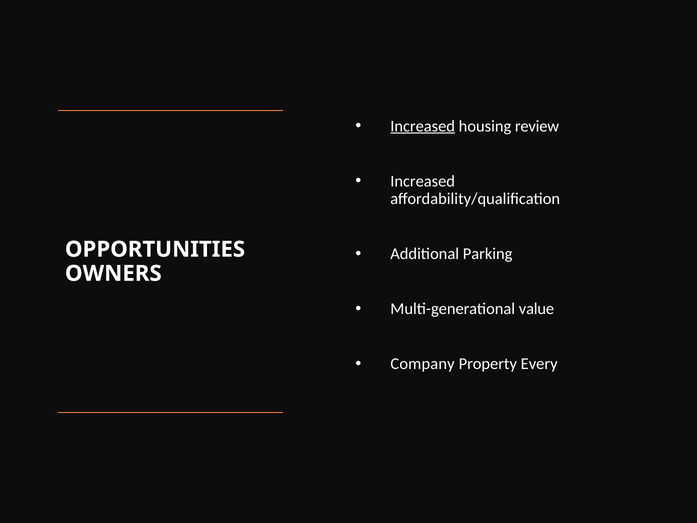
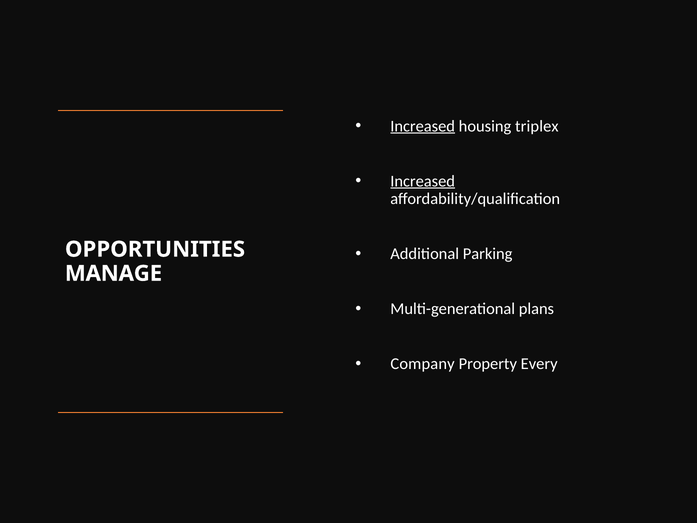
review: review -> triplex
Increased at (423, 181) underline: none -> present
OWNERS: OWNERS -> MANAGE
value: value -> plans
